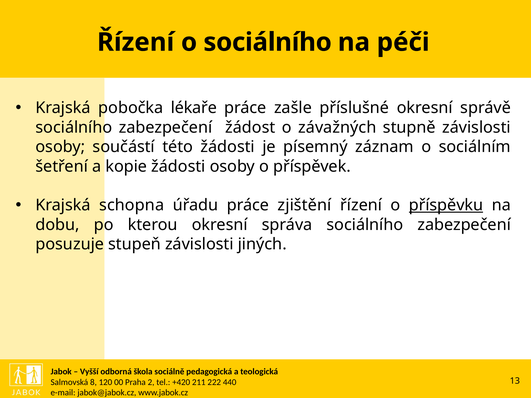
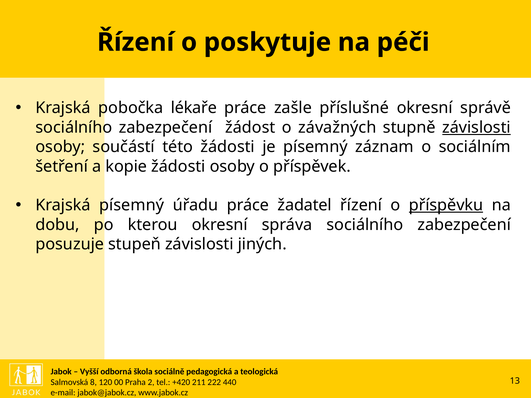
o sociálního: sociálního -> poskytuje
závislosti at (476, 128) underline: none -> present
Krajská schopna: schopna -> písemný
zjištění: zjištění -> žadatel
